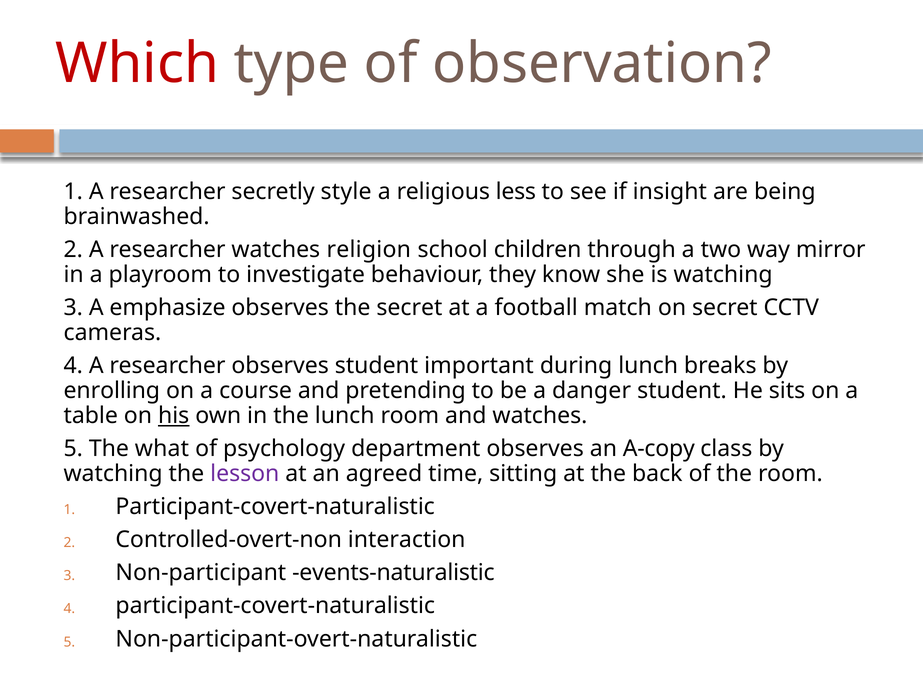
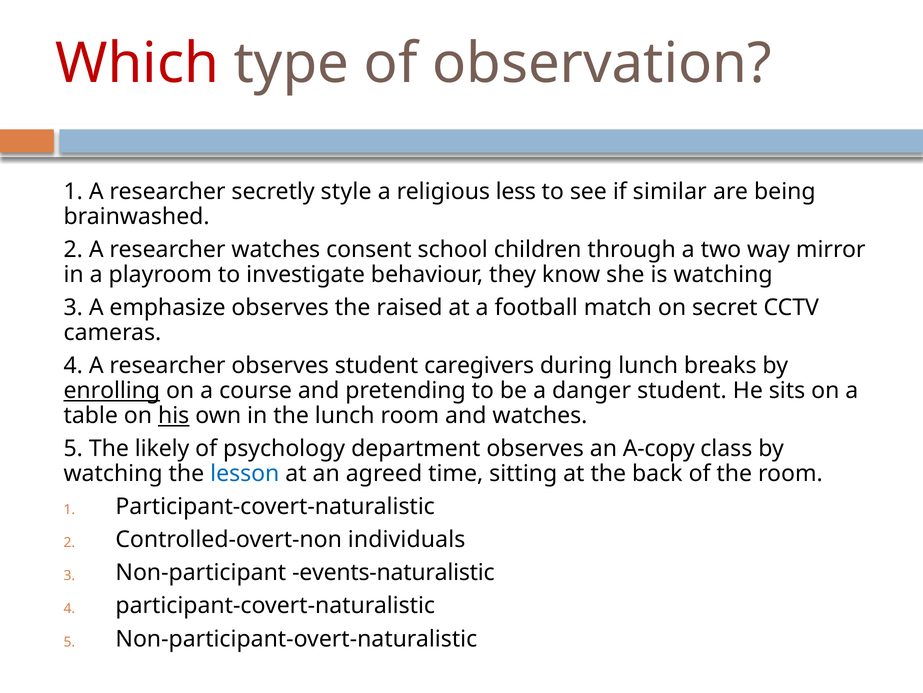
insight: insight -> similar
religion: religion -> consent
the secret: secret -> raised
important: important -> caregivers
enrolling underline: none -> present
what: what -> likely
lesson colour: purple -> blue
interaction: interaction -> individuals
